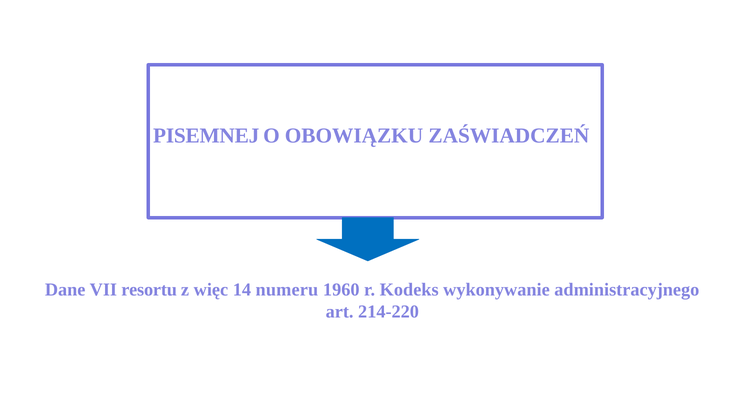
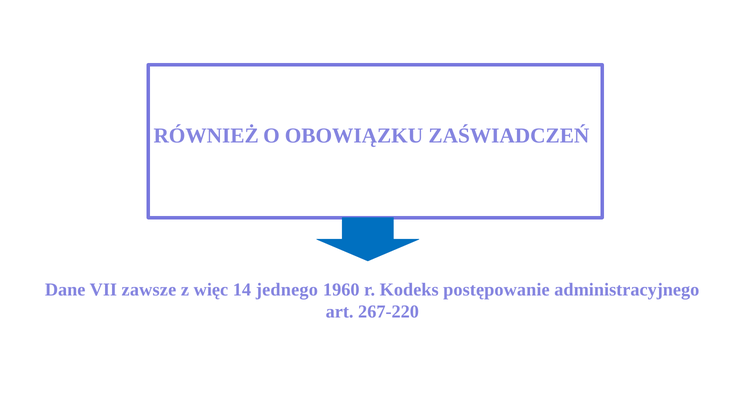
PISEMNEJ: PISEMNEJ -> RÓWNIEŻ
resortu: resortu -> zawsze
numeru: numeru -> jednego
wykonywanie: wykonywanie -> postępowanie
214-220: 214-220 -> 267-220
